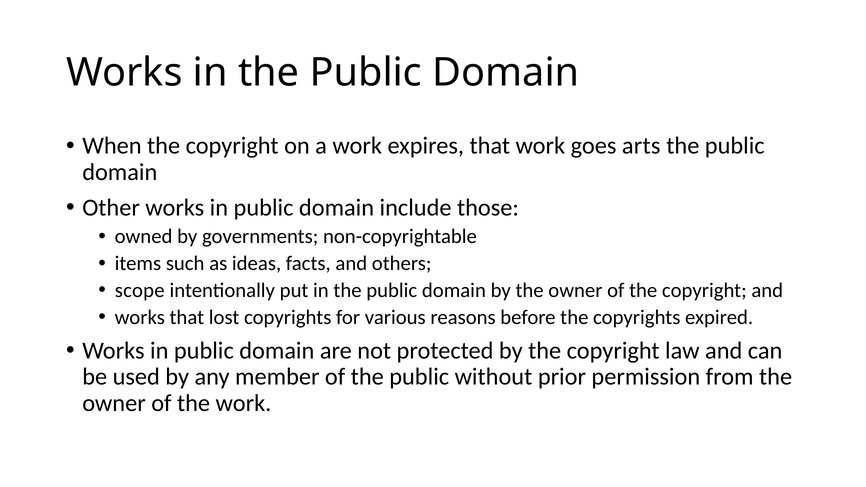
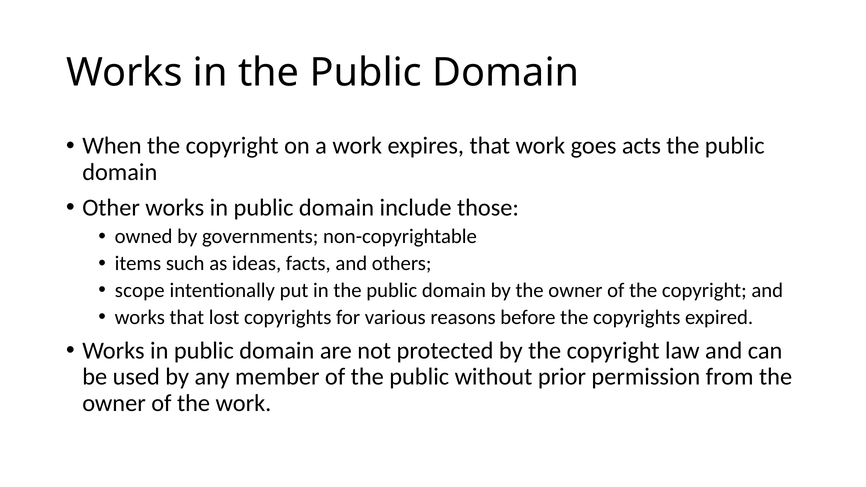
arts: arts -> acts
